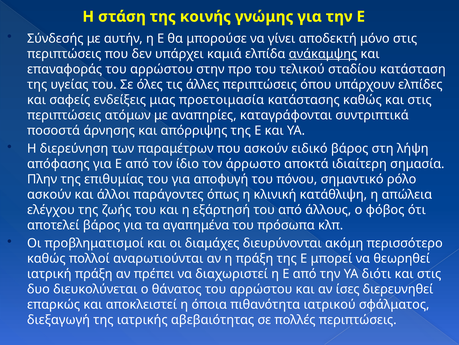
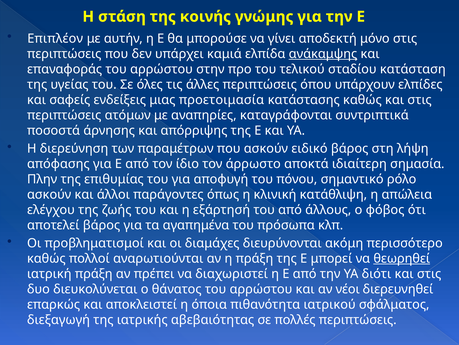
Σύνδεσής: Σύνδεσής -> Επιπλέον
θεωρηθεί underline: none -> present
ίσες: ίσες -> νέοι
